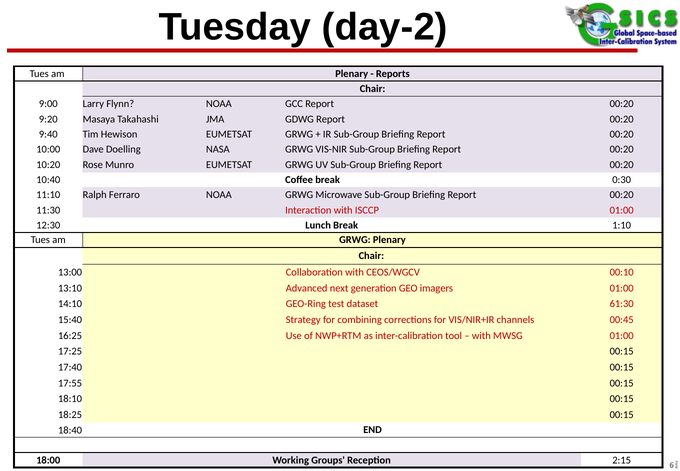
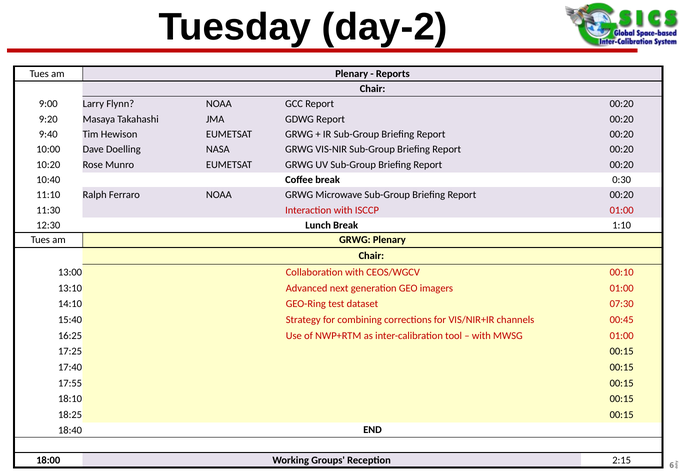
61:30: 61:30 -> 07:30
